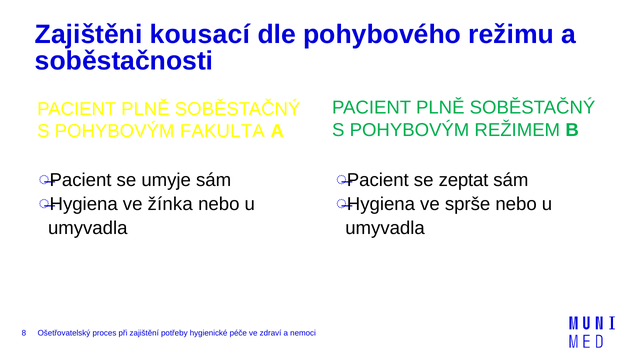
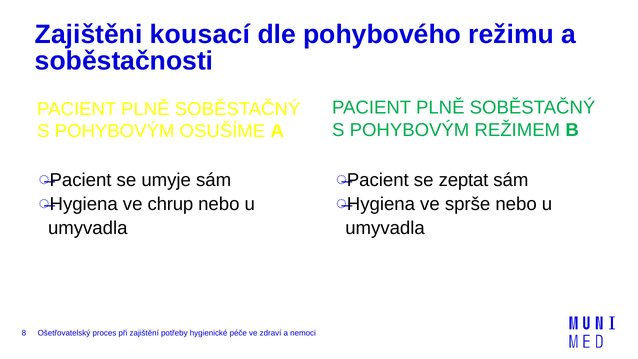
FAKULTA: FAKULTA -> OSUŠÍME
žínka: žínka -> chrup
